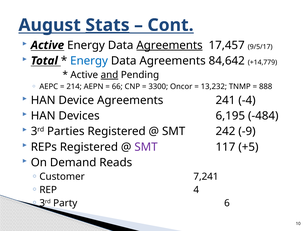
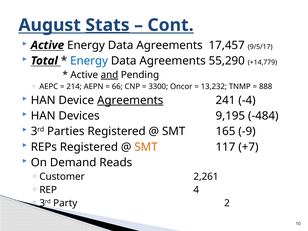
Agreements at (170, 45) underline: present -> none
84,642: 84,642 -> 55,290
Agreements at (130, 100) underline: none -> present
6,195: 6,195 -> 9,195
242: 242 -> 165
SMT at (146, 147) colour: purple -> orange
+5: +5 -> +7
7,241: 7,241 -> 2,261
6: 6 -> 2
